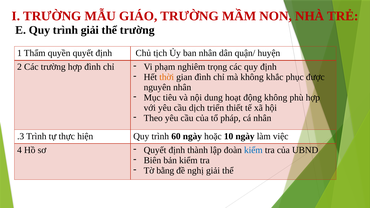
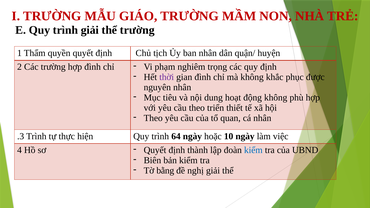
thời colour: orange -> purple
cầu dịch: dịch -> theo
pháp: pháp -> quan
60: 60 -> 64
